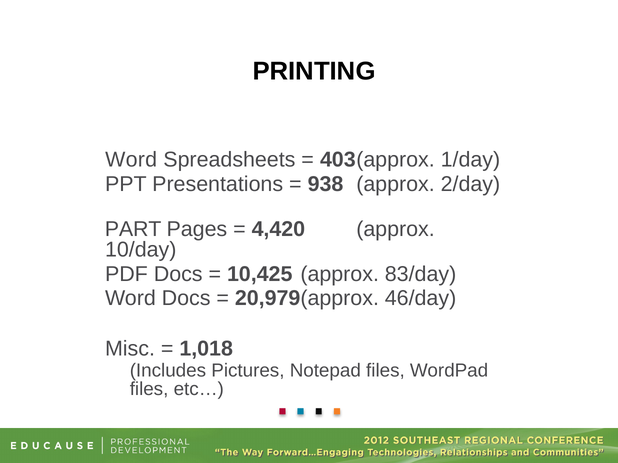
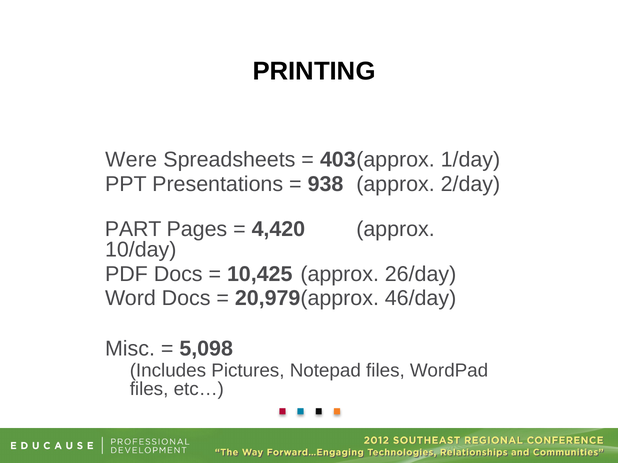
Word at (131, 160): Word -> Were
83/day: 83/day -> 26/day
1,018: 1,018 -> 5,098
